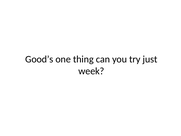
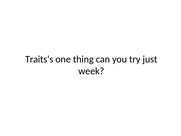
Good’s: Good’s -> Traits’s
